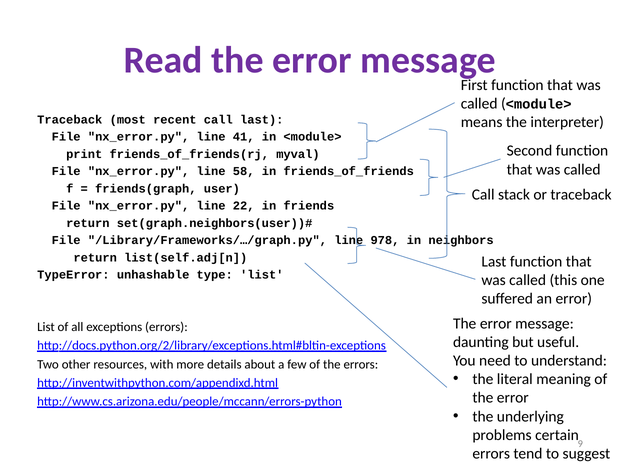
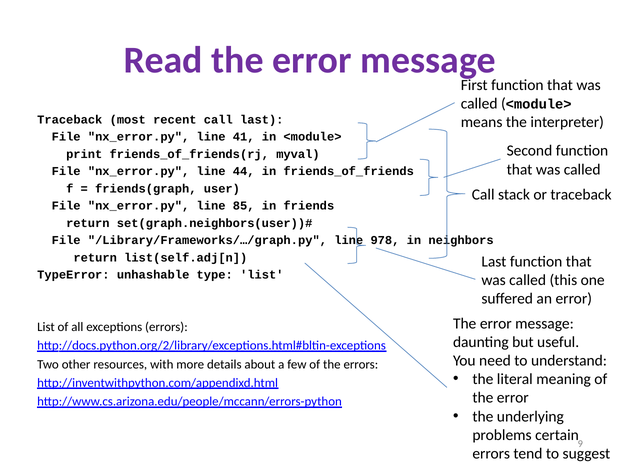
58: 58 -> 44
22: 22 -> 85
